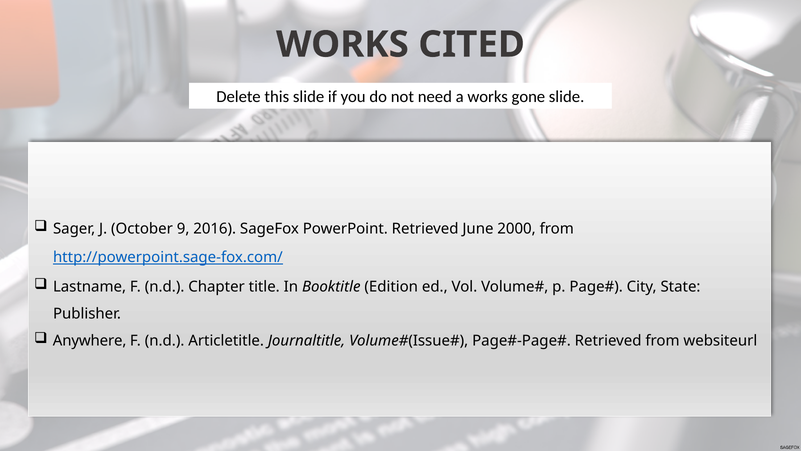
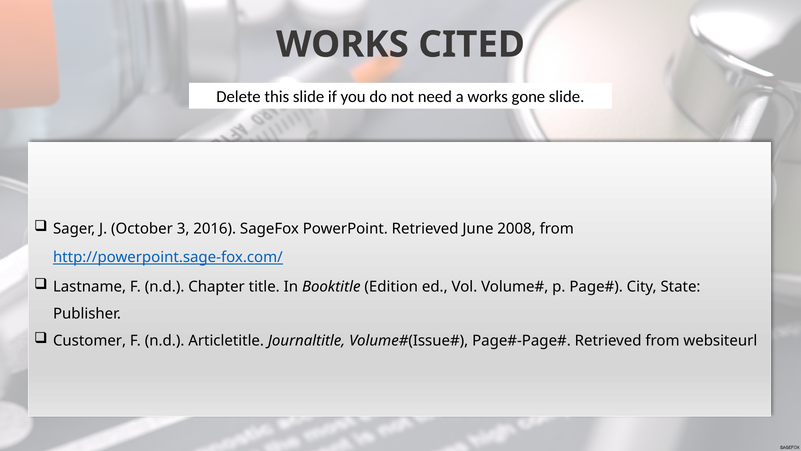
9: 9 -> 3
2000: 2000 -> 2008
Anywhere: Anywhere -> Customer
